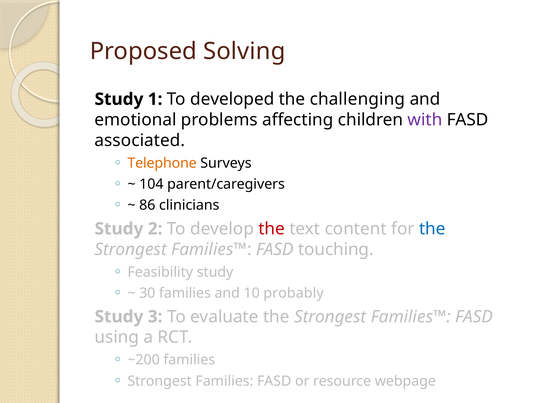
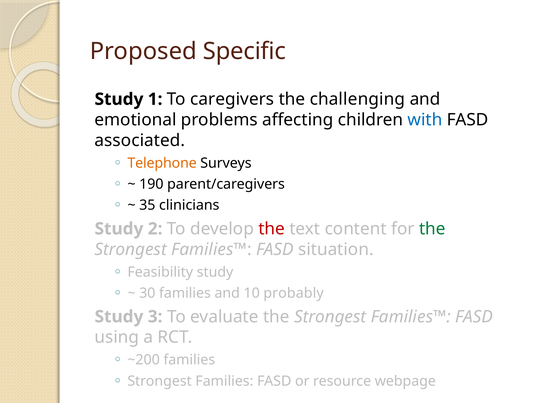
Solving: Solving -> Specific
developed: developed -> caregivers
with colour: purple -> blue
104: 104 -> 190
86: 86 -> 35
the at (432, 229) colour: blue -> green
touching: touching -> situation
